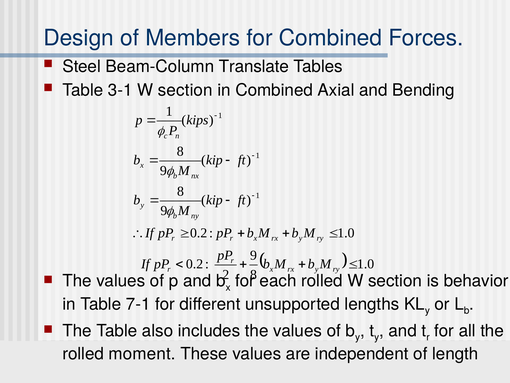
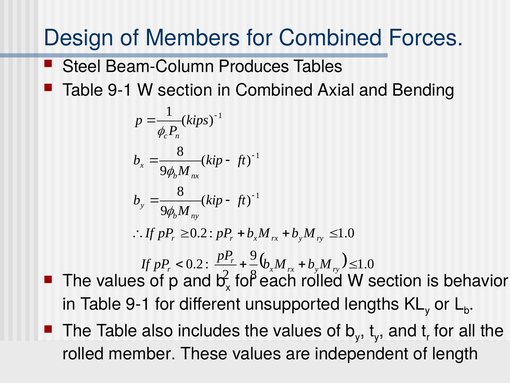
Translate: Translate -> Produces
3-1 at (120, 90): 3-1 -> 9-1
in Table 7-1: 7-1 -> 9-1
moment: moment -> member
